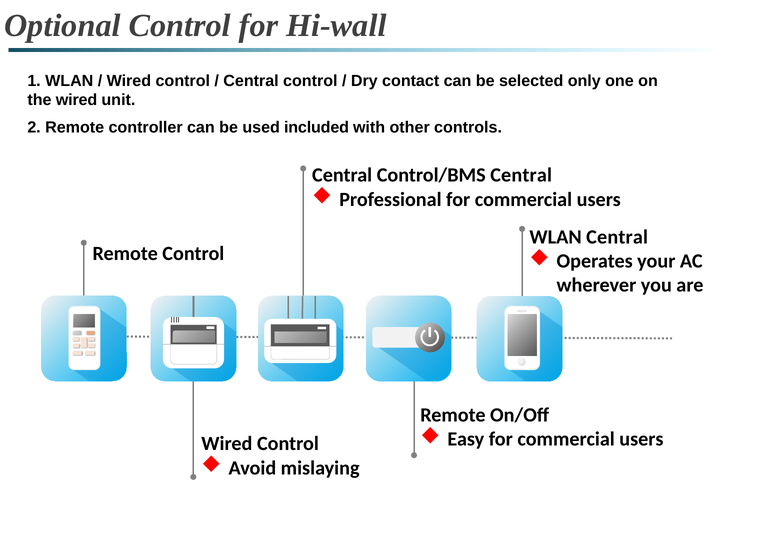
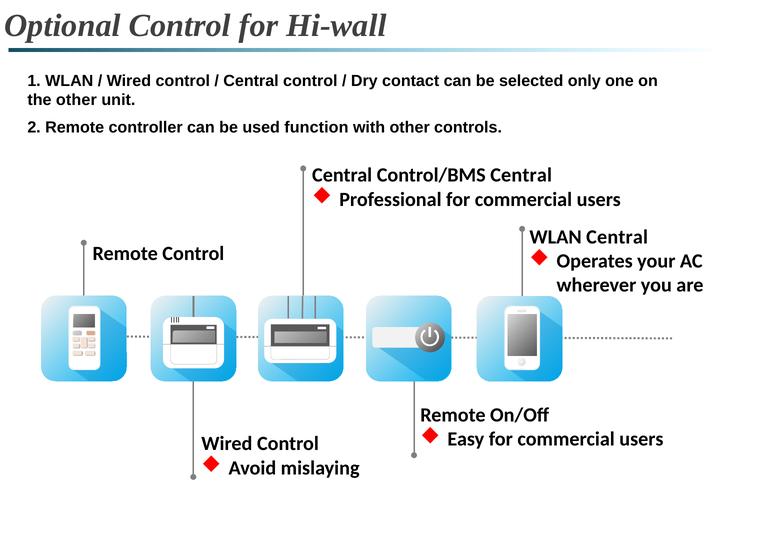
the wired: wired -> other
included: included -> function
